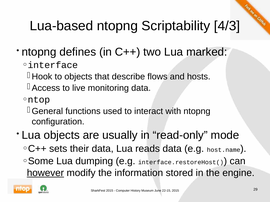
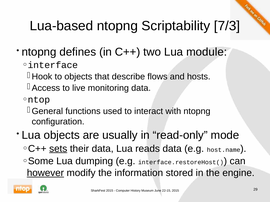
4/3: 4/3 -> 7/3
marked: marked -> module
sets underline: none -> present
